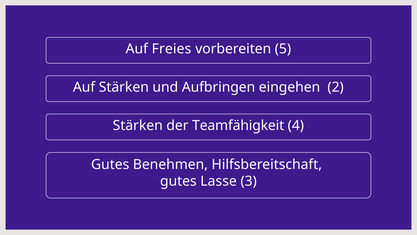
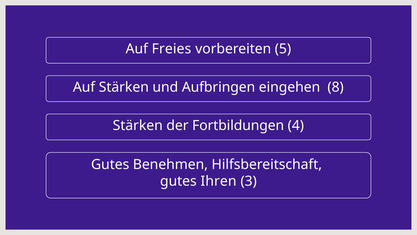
2: 2 -> 8
Teamfähigkeit: Teamfähigkeit -> Fortbildungen
Lasse: Lasse -> Ihren
